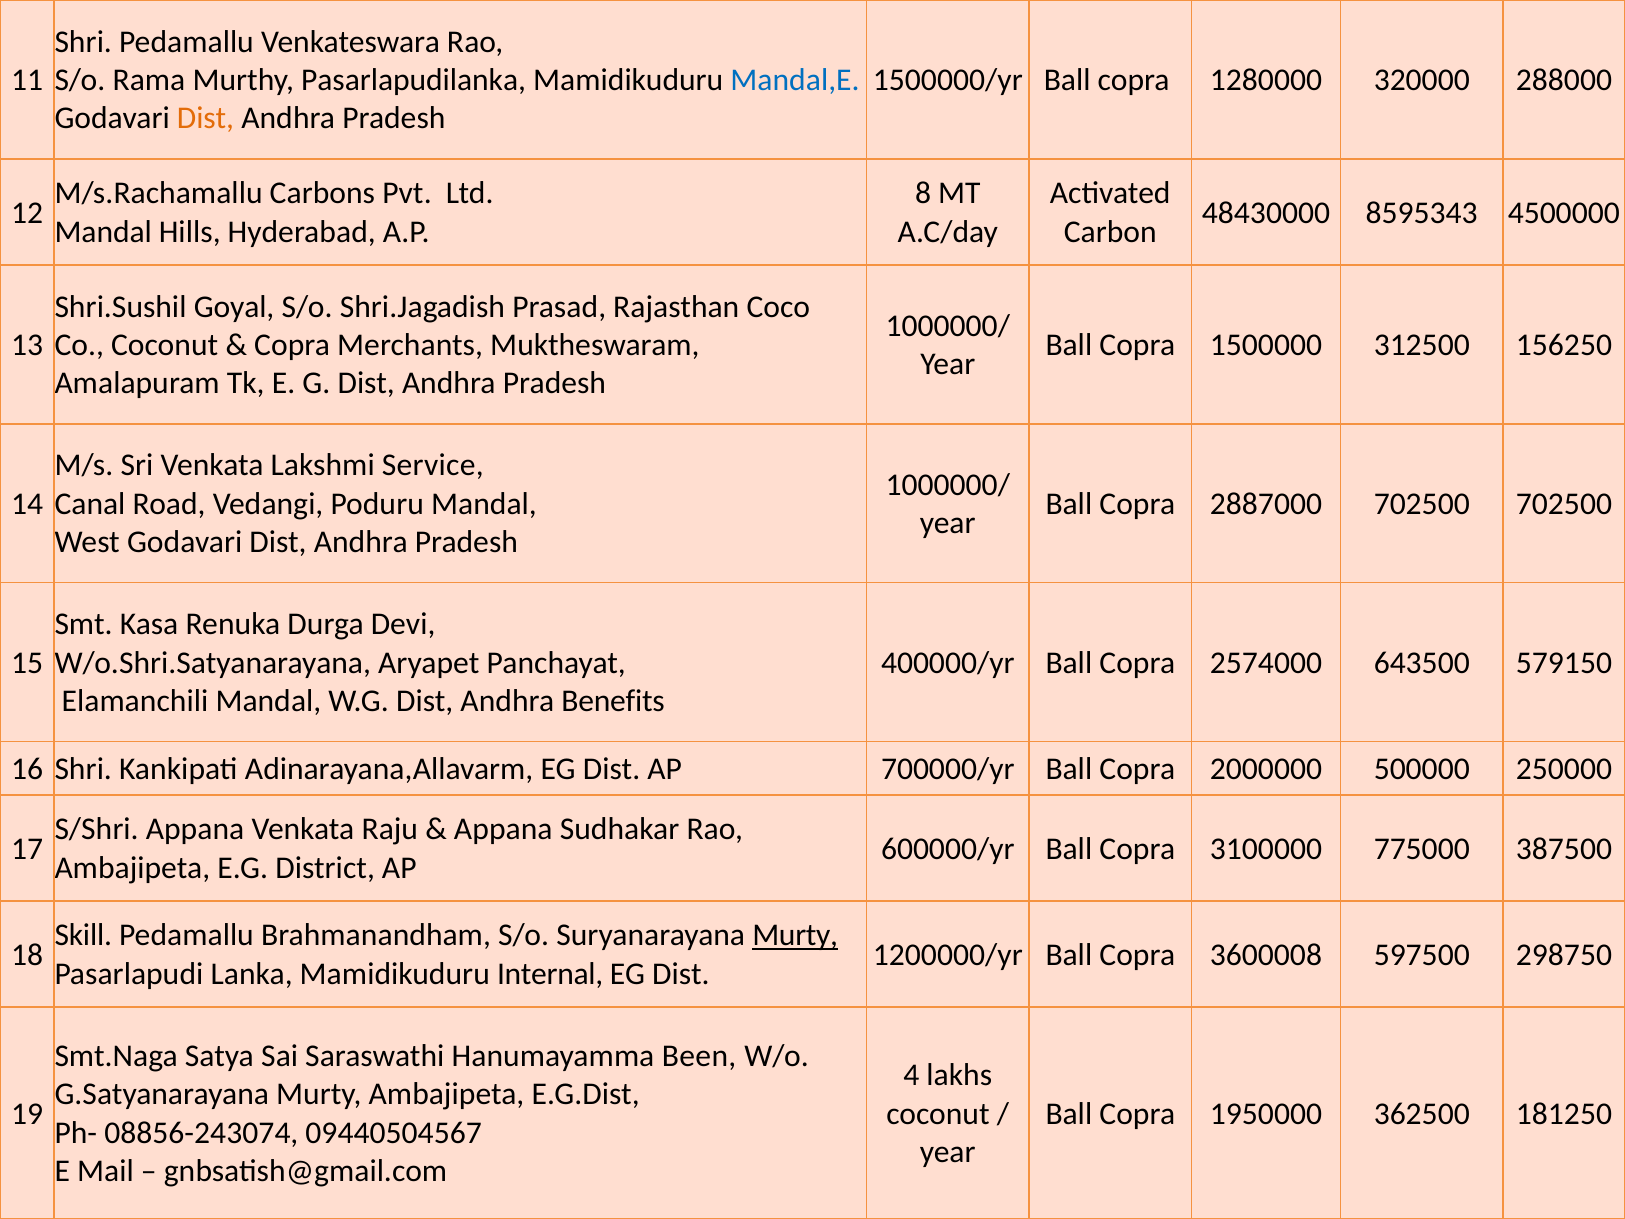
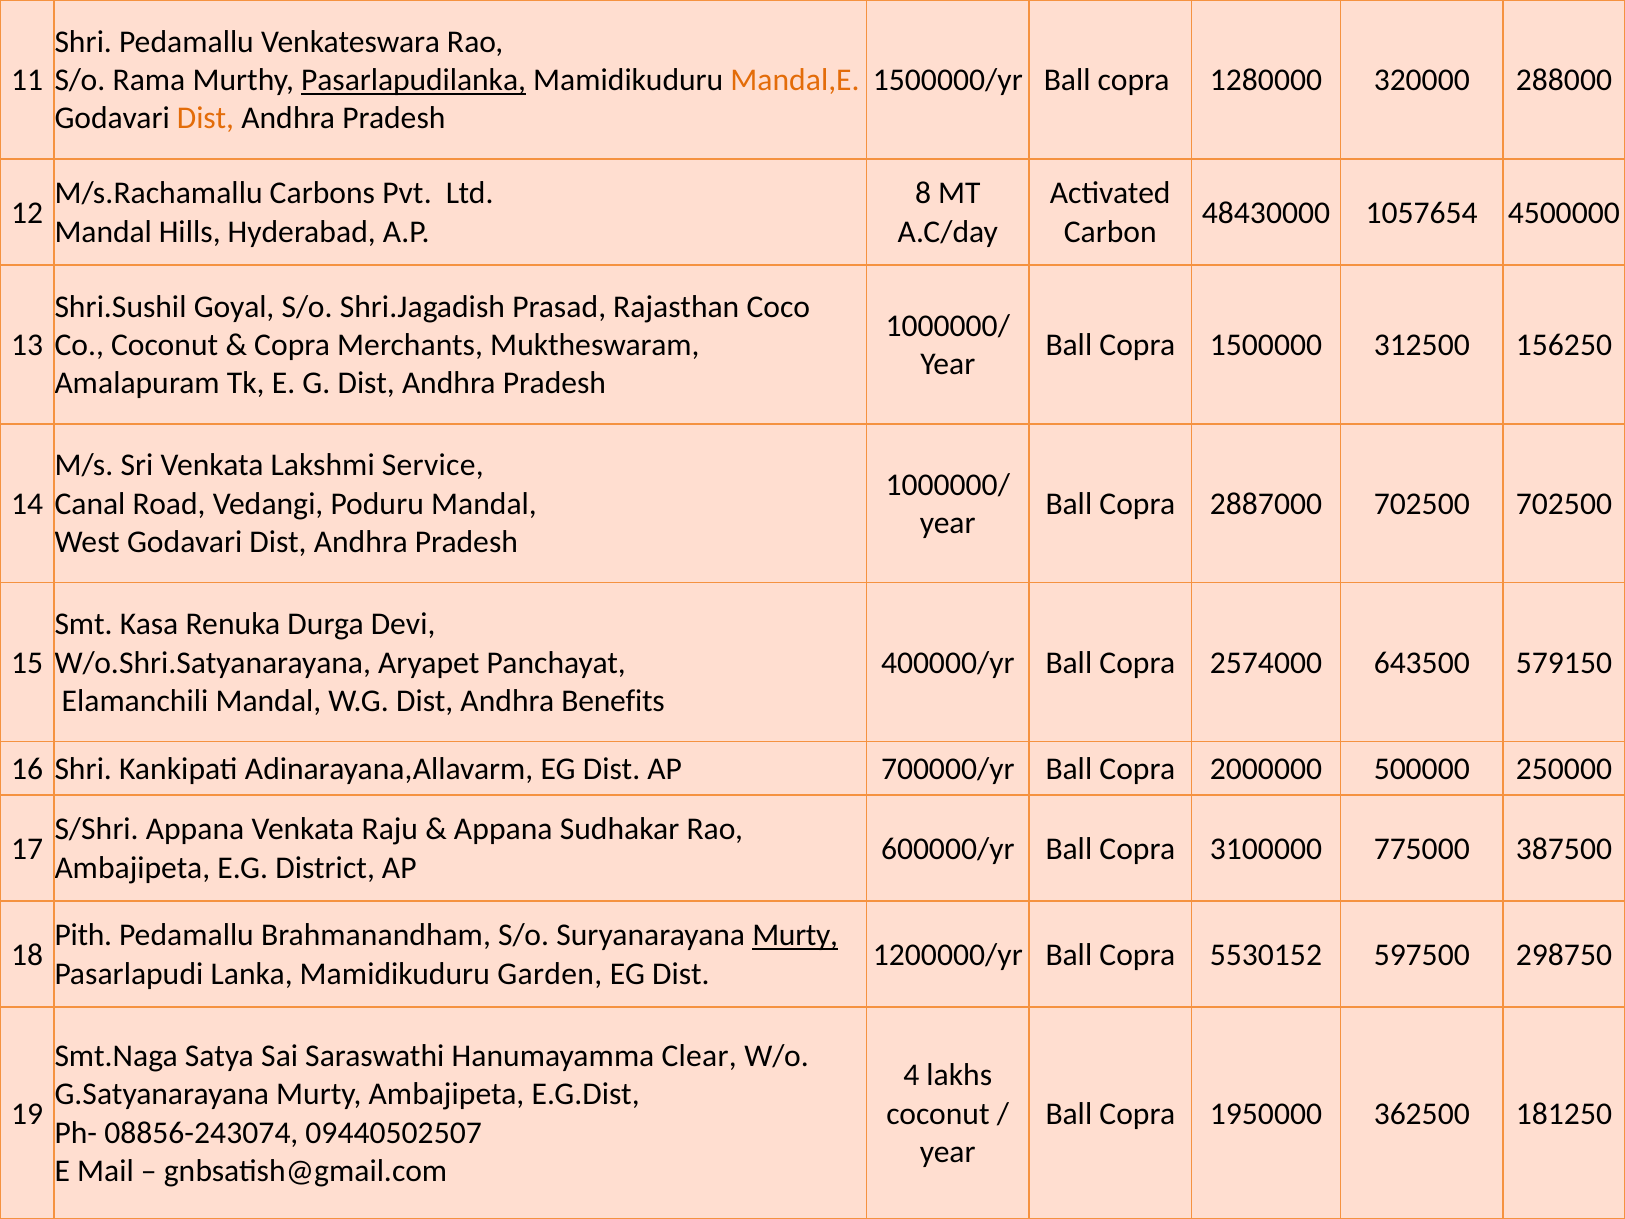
Pasarlapudilanka underline: none -> present
Mandal,E colour: blue -> orange
8595343: 8595343 -> 1057654
Skill: Skill -> Pith
3600008: 3600008 -> 5530152
Internal: Internal -> Garden
Been: Been -> Clear
09440504567: 09440504567 -> 09440502507
